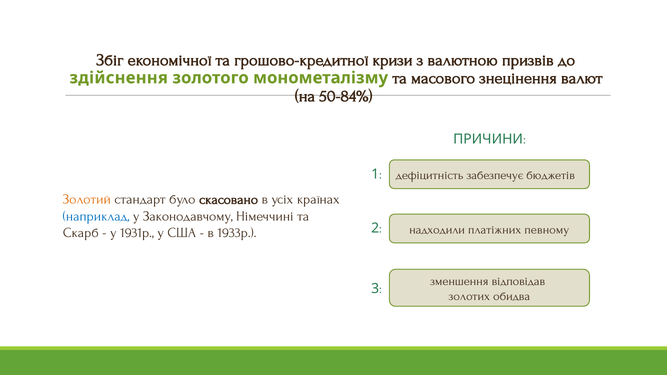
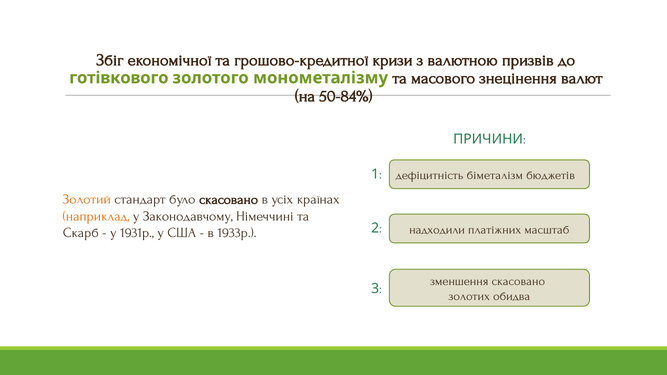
здійснення: здійснення -> готівкового
забезпечує: забезпечує -> біметалізм
наприклад colour: blue -> orange
певному: певному -> масштаб
зменшення відповідав: відповідав -> скасовано
